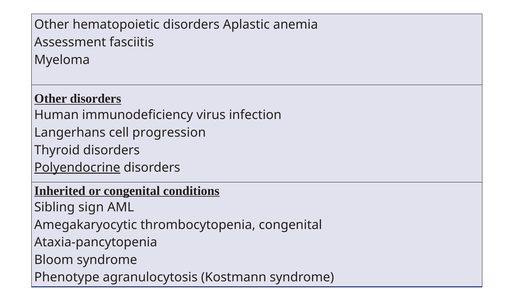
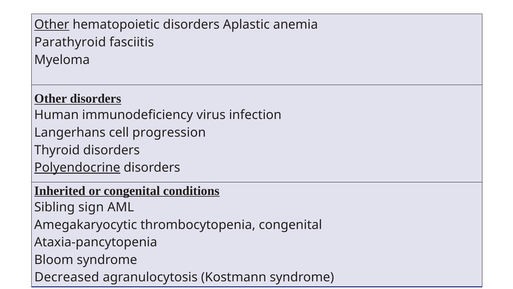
Other at (52, 25) underline: none -> present
Assessment: Assessment -> Parathyroid
Phenotype: Phenotype -> Decreased
